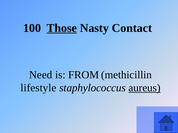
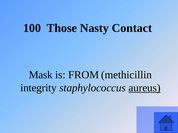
Those underline: present -> none
Need: Need -> Mask
lifestyle: lifestyle -> integrity
